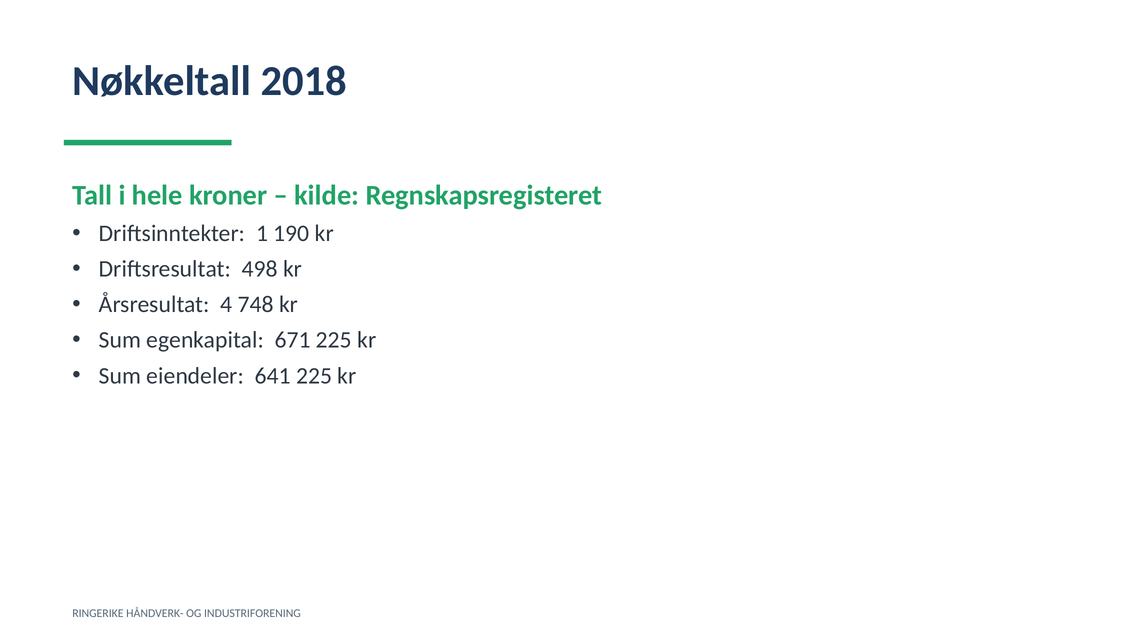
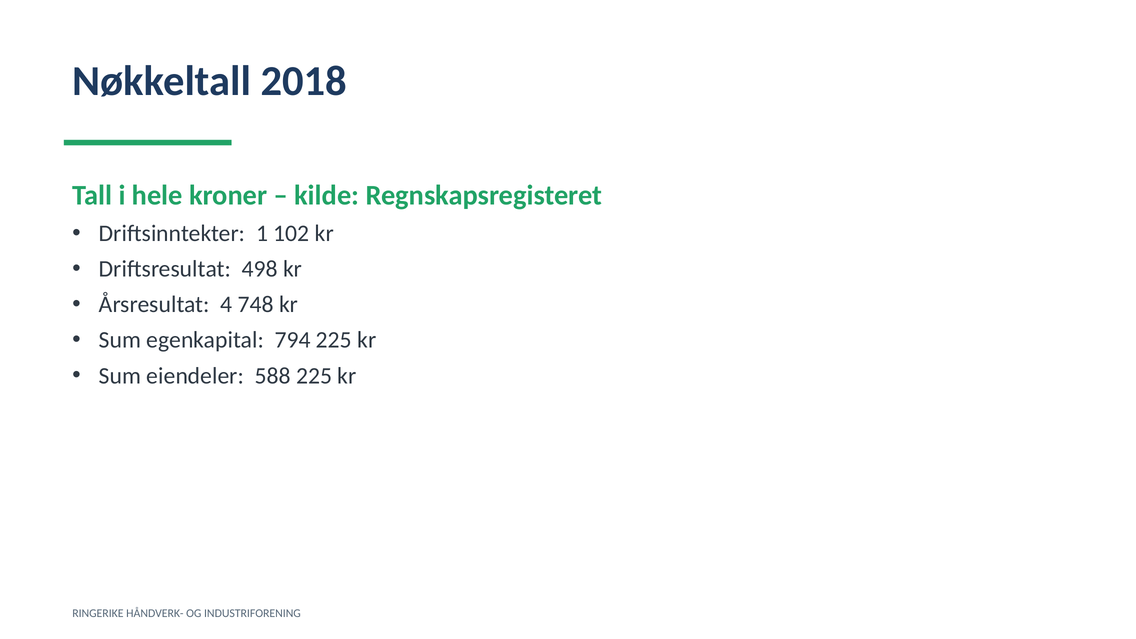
190: 190 -> 102
671: 671 -> 794
641: 641 -> 588
